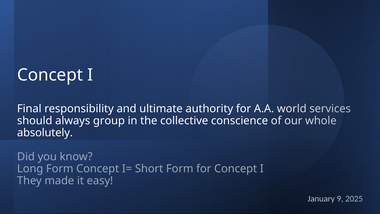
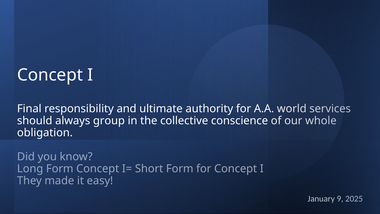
absolutely: absolutely -> obligation
